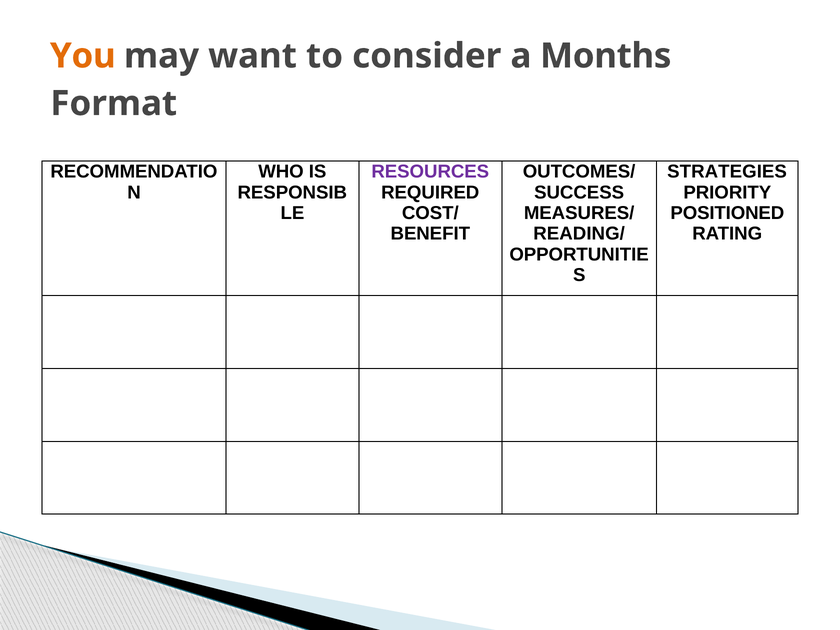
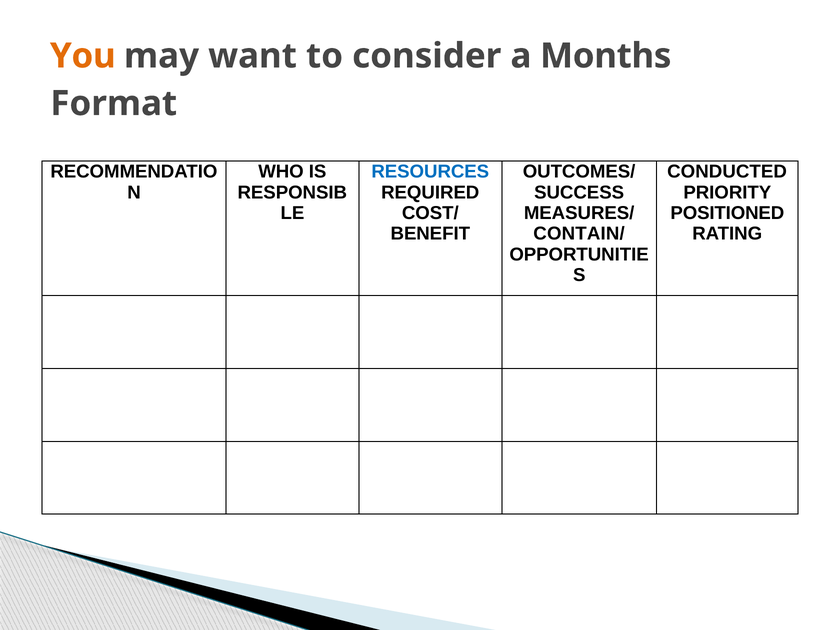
RESOURCES colour: purple -> blue
STRATEGIES: STRATEGIES -> CONDUCTED
READING/: READING/ -> CONTAIN/
